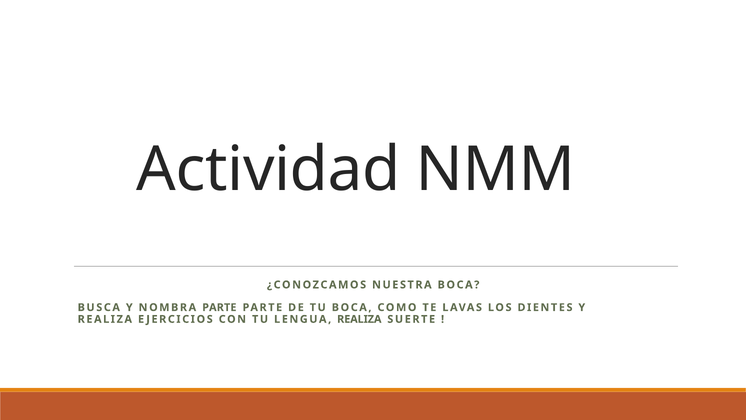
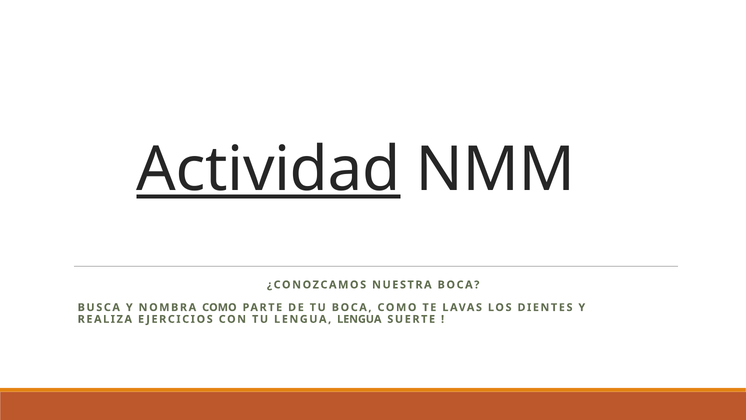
Actividad underline: none -> present
NOMBRA PARTE: PARTE -> COMO
LENGUA REALIZA: REALIZA -> LENGUA
